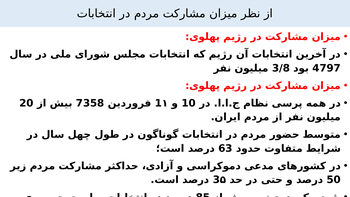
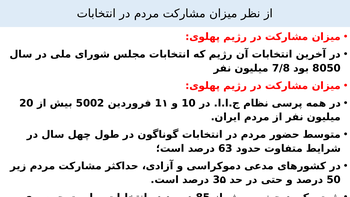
3/8: 3/8 -> 7/8
4797: 4797 -> 8050
7358: 7358 -> 5002
